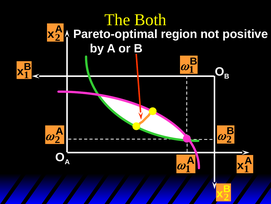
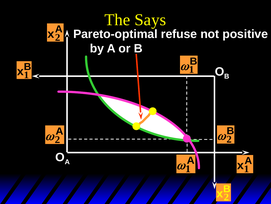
Both: Both -> Says
region: region -> refuse
